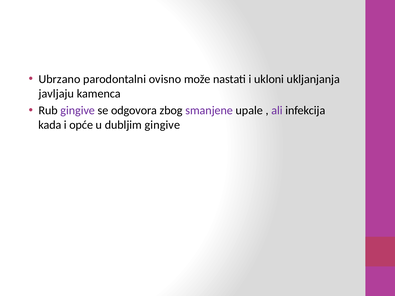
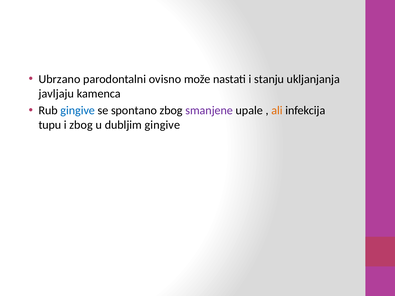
ukloni: ukloni -> stanju
gingive at (78, 111) colour: purple -> blue
odgovora: odgovora -> spontano
ali colour: purple -> orange
kada: kada -> tupu
i opće: opće -> zbog
